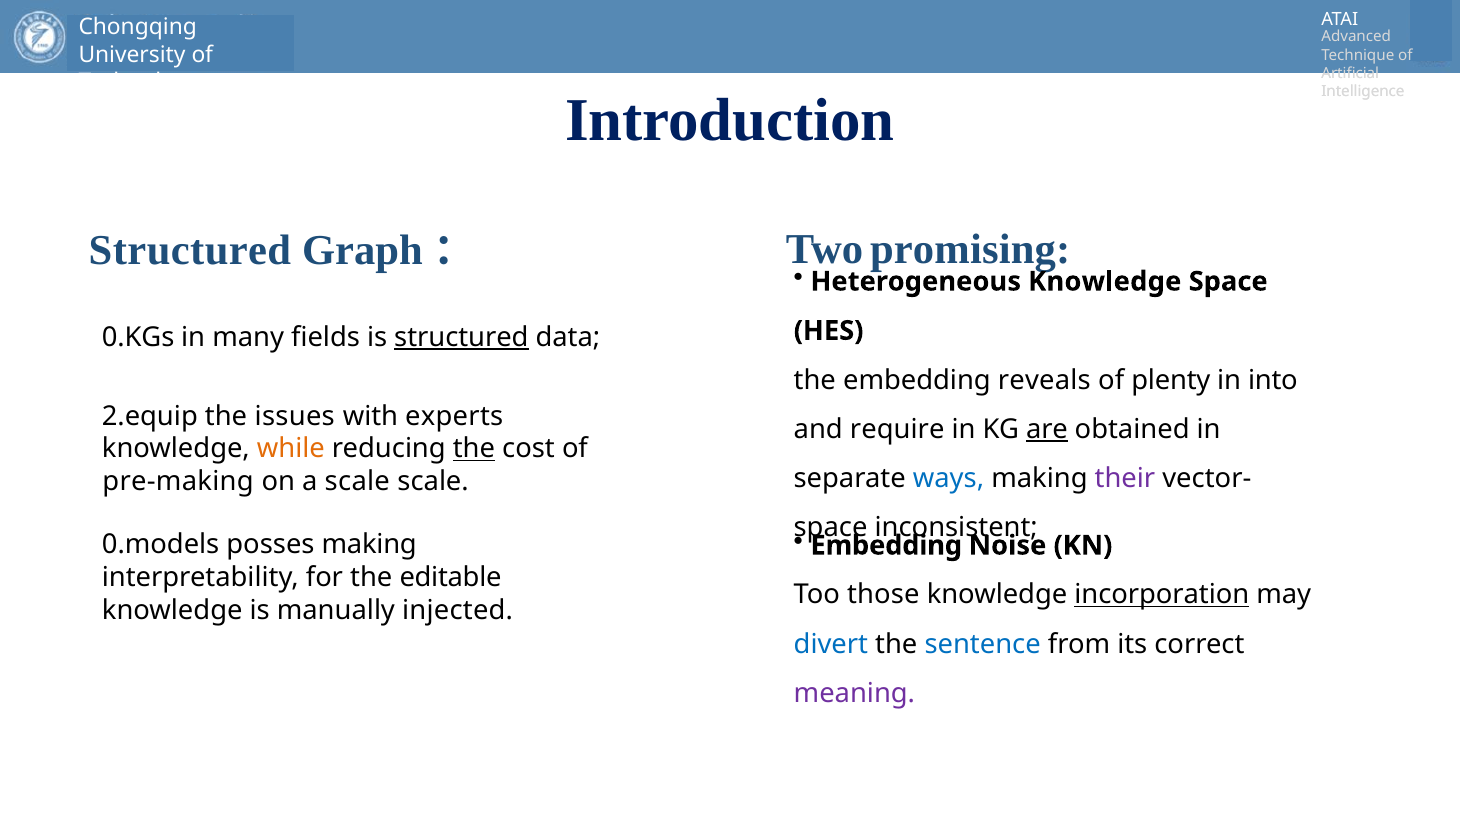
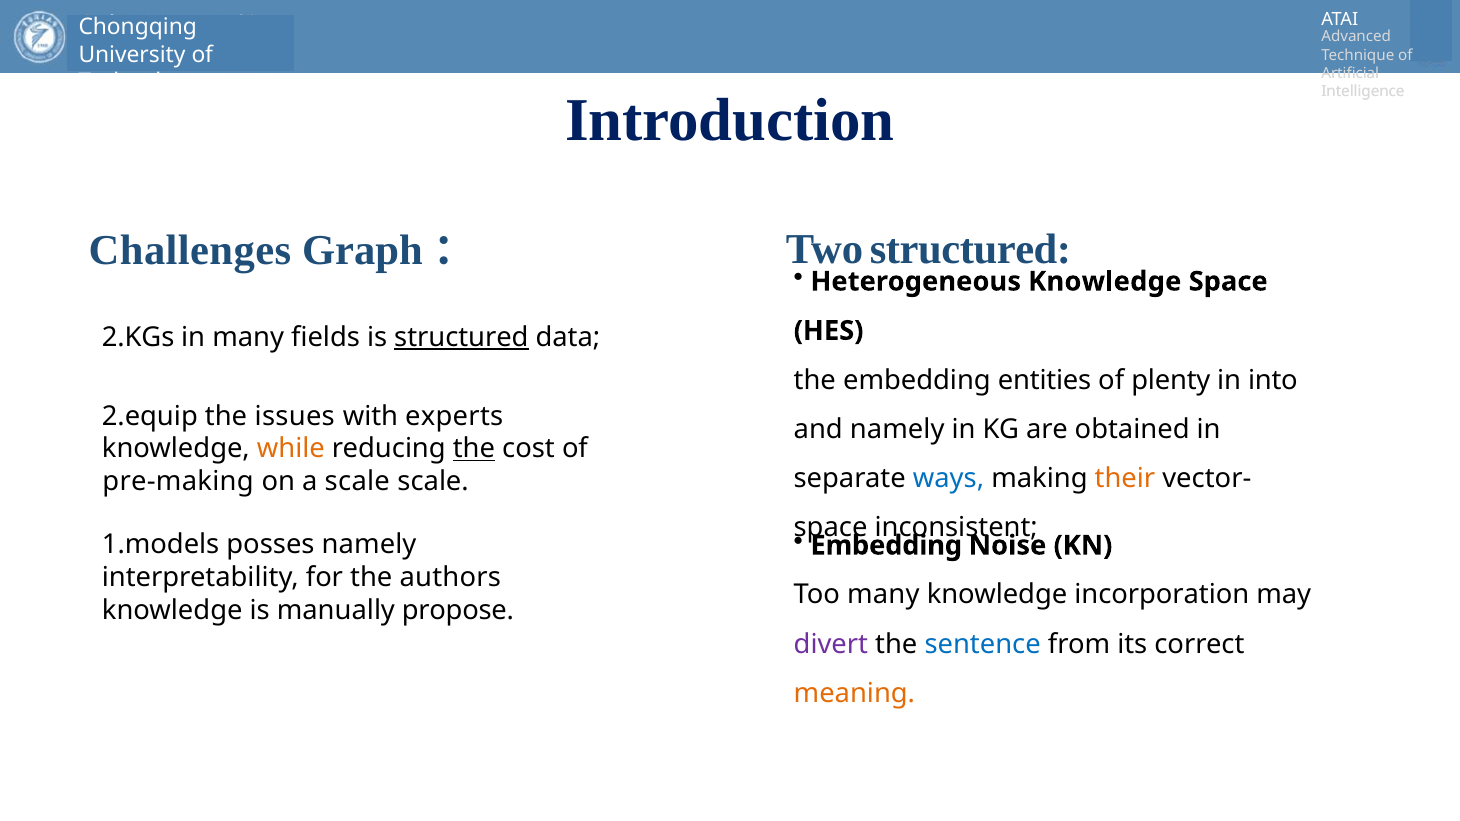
Two promising: promising -> structured
Structured at (190, 250): Structured -> Challenges
0.KGs: 0.KGs -> 2.KGs
reveals: reveals -> entities
and require: require -> namely
are underline: present -> none
their colour: purple -> orange
0.models: 0.models -> 1.models
posses making: making -> namely
editable: editable -> authors
Too those: those -> many
incorporation underline: present -> none
injected: injected -> propose
divert colour: blue -> purple
meaning colour: purple -> orange
